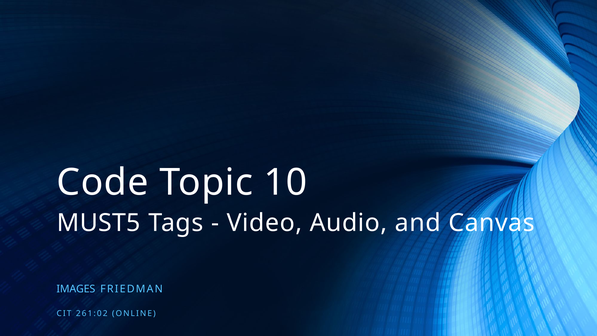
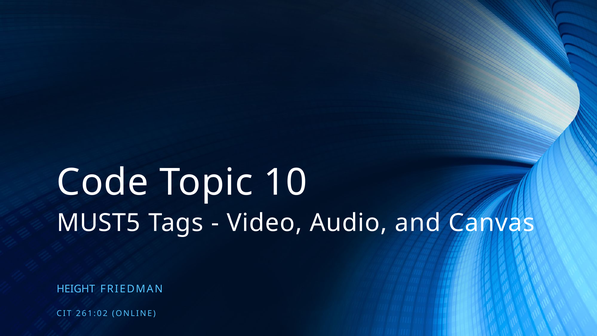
IMAGES: IMAGES -> HEIGHT
